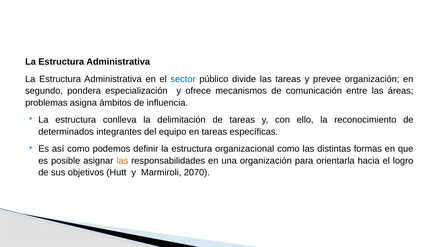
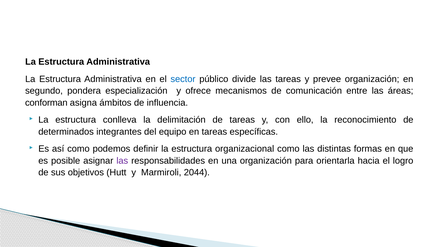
problemas: problemas -> conforman
las at (122, 161) colour: orange -> purple
2070: 2070 -> 2044
